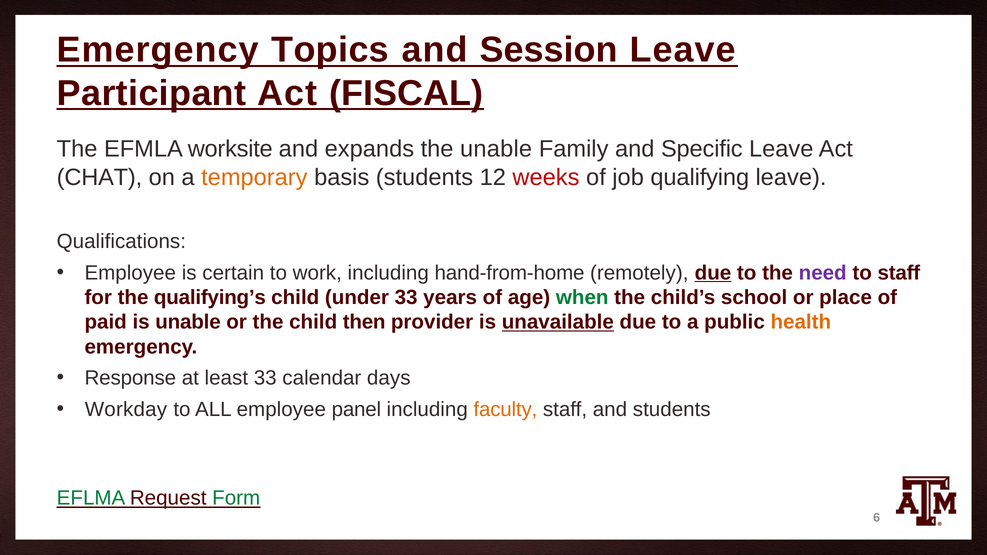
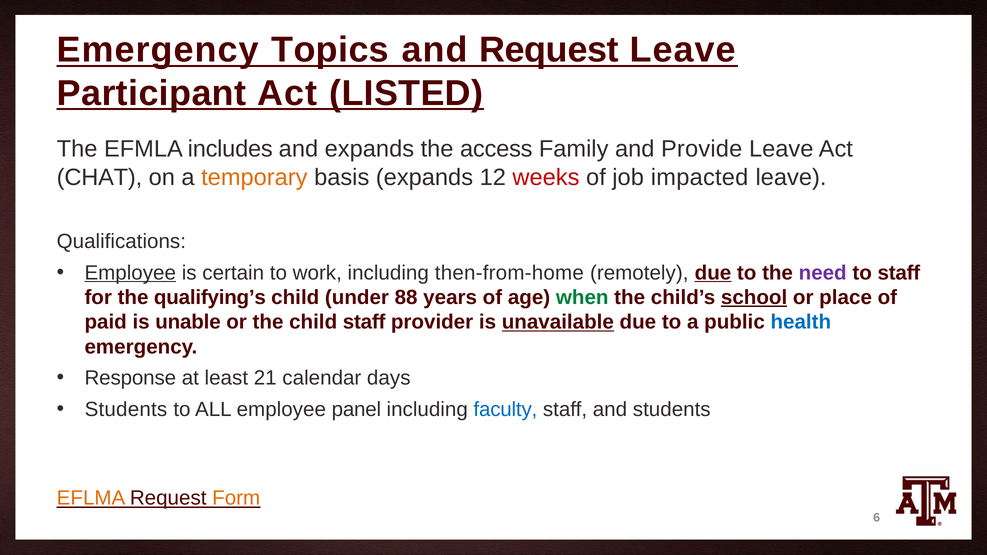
and Session: Session -> Request
FISCAL: FISCAL -> LISTED
worksite: worksite -> includes
the unable: unable -> access
Specific: Specific -> Provide
basis students: students -> expands
qualifying: qualifying -> impacted
Employee at (130, 273) underline: none -> present
hand-from-home: hand-from-home -> then-from-home
under 33: 33 -> 88
school underline: none -> present
child then: then -> staff
health colour: orange -> blue
least 33: 33 -> 21
Workday at (126, 409): Workday -> Students
faculty colour: orange -> blue
EFLMA colour: green -> orange
Form colour: green -> orange
